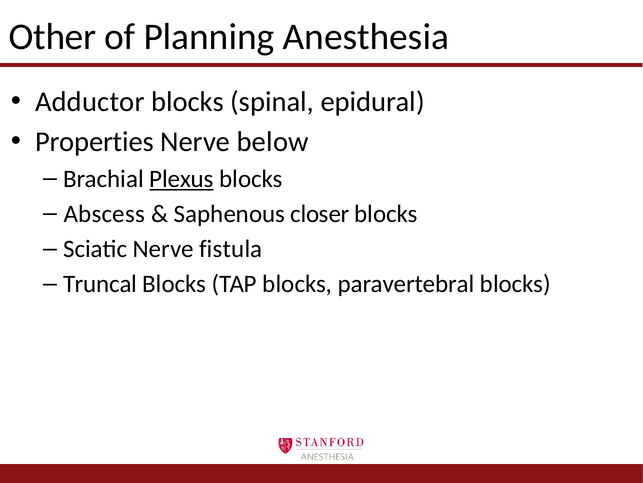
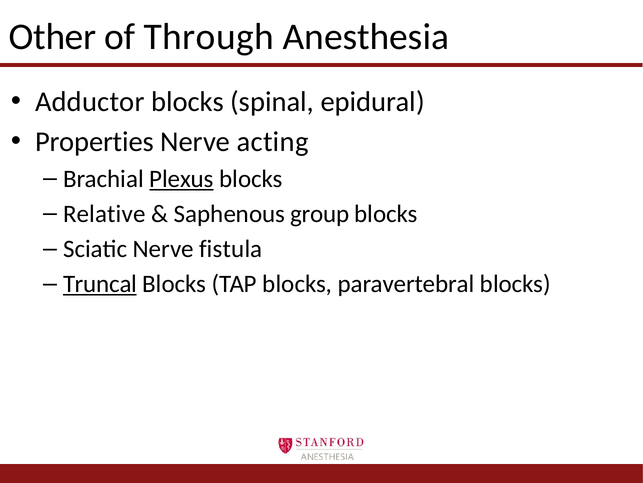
Planning: Planning -> Through
below: below -> acting
Abscess: Abscess -> Relative
closer: closer -> group
Truncal underline: none -> present
